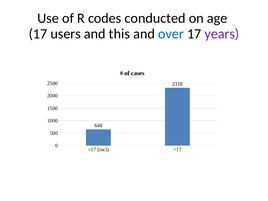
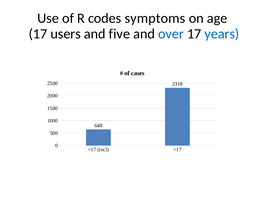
conducted: conducted -> symptoms
this: this -> five
years colour: purple -> blue
